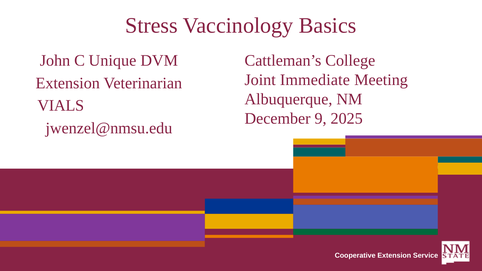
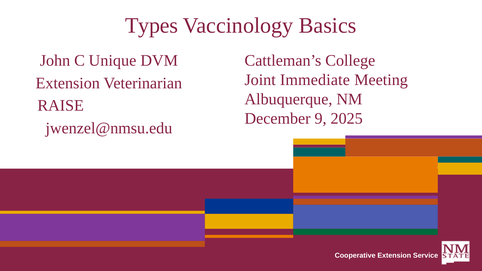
Stress: Stress -> Types
VIALS: VIALS -> RAISE
